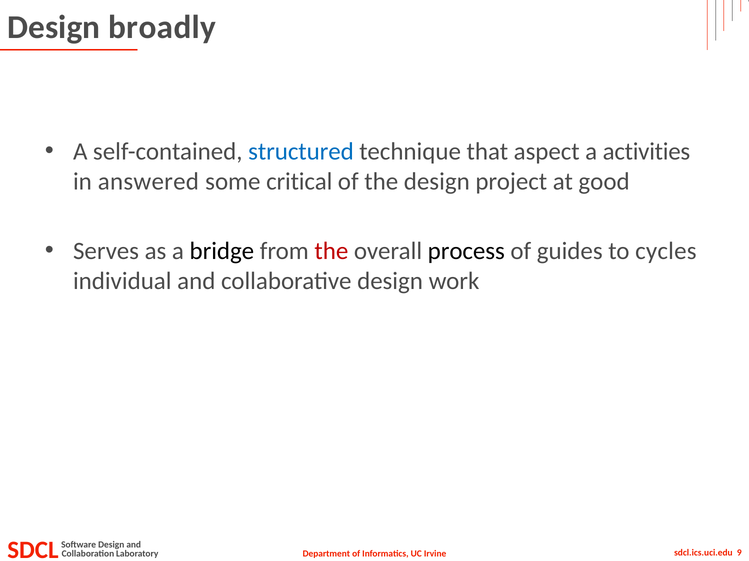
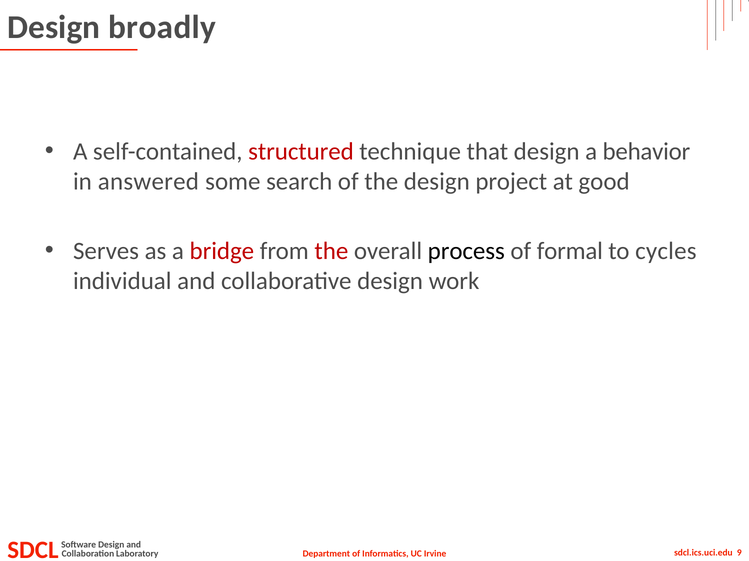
structured colour: blue -> red
that aspect: aspect -> design
activities: activities -> behavior
critical: critical -> search
bridge colour: black -> red
guides: guides -> formal
